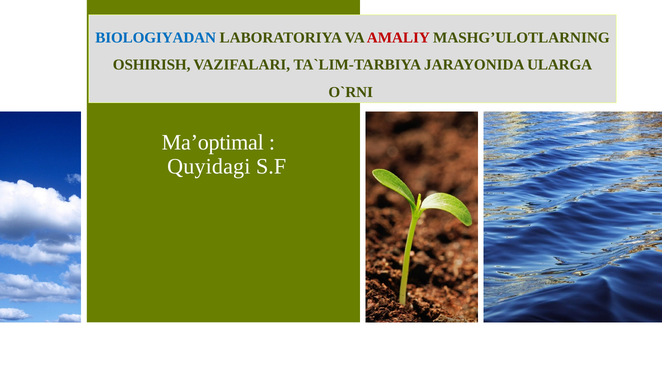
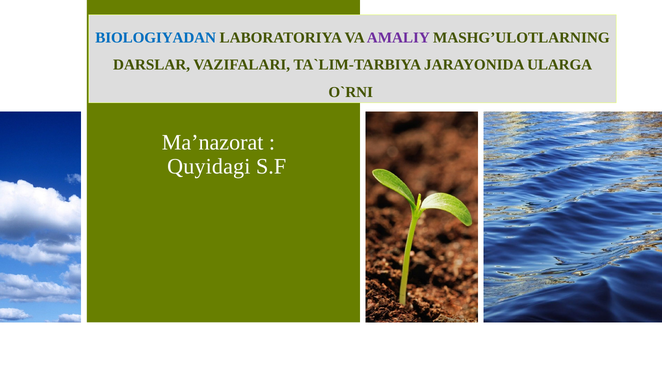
AMALIY colour: red -> purple
OSHIRISH: OSHIRISH -> DARSLAR
Ma’optimal: Ma’optimal -> Ma’nazorat
